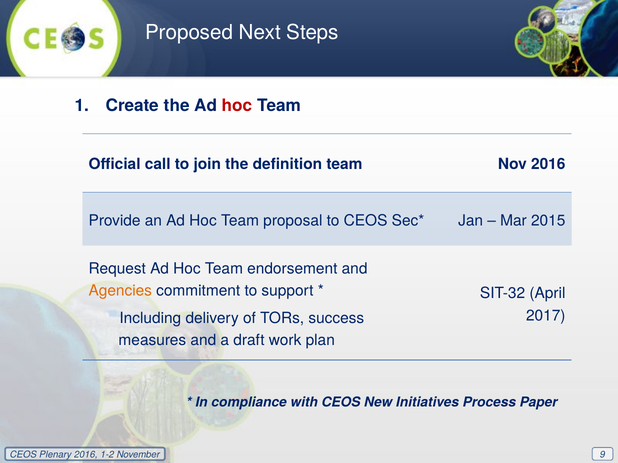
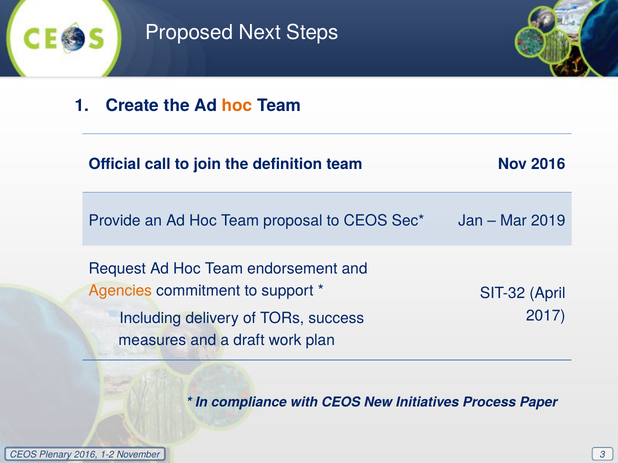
hoc at (237, 106) colour: red -> orange
2015: 2015 -> 2019
9: 9 -> 3
